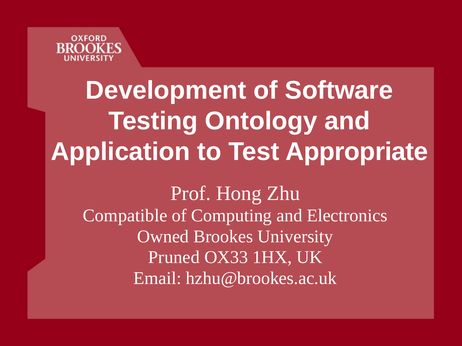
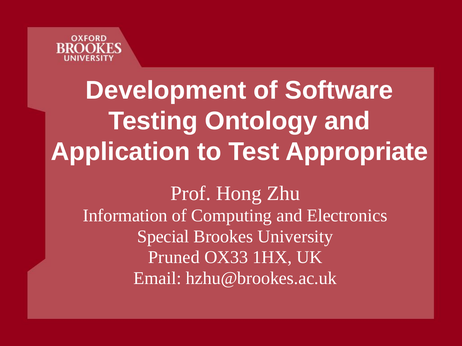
Compatible: Compatible -> Information
Owned: Owned -> Special
